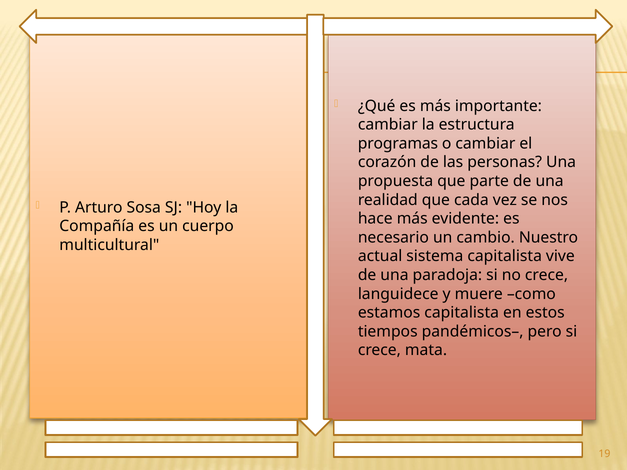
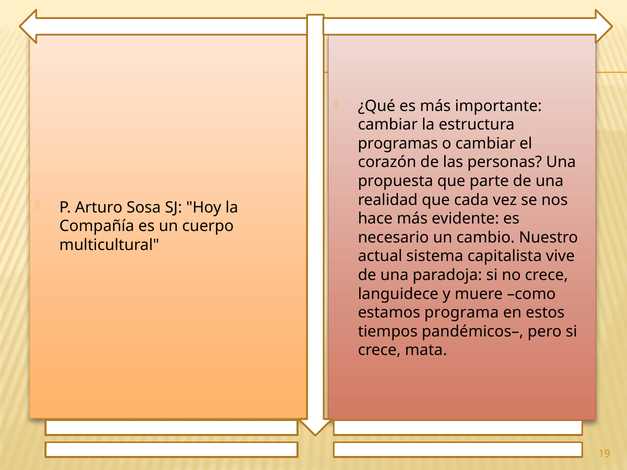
estamos capitalista: capitalista -> programa
